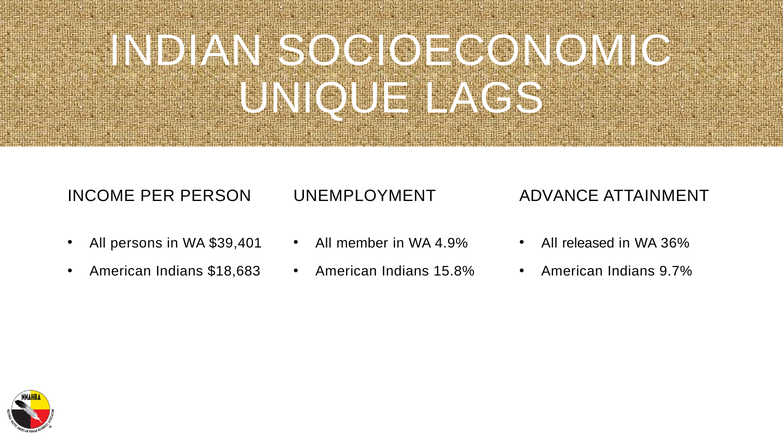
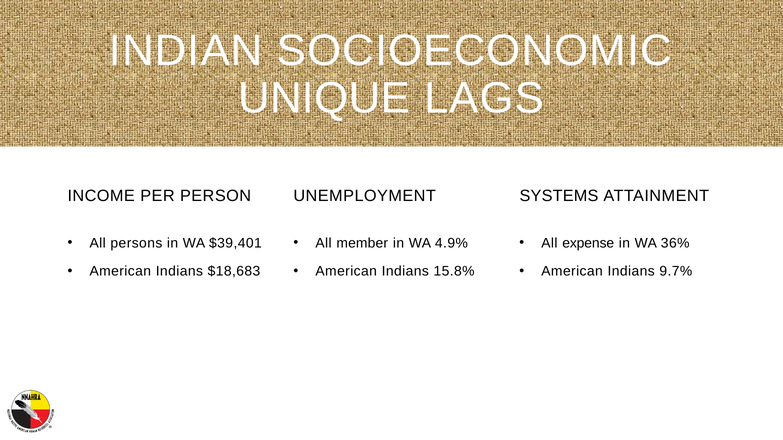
ADVANCE: ADVANCE -> SYSTEMS
released: released -> expense
